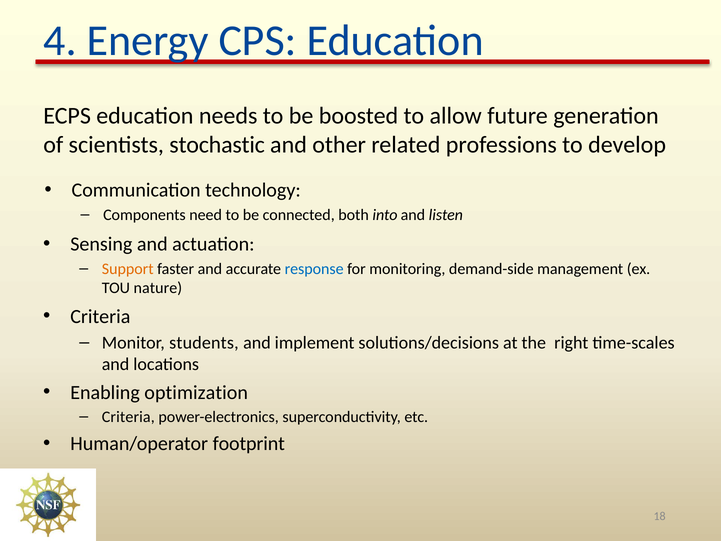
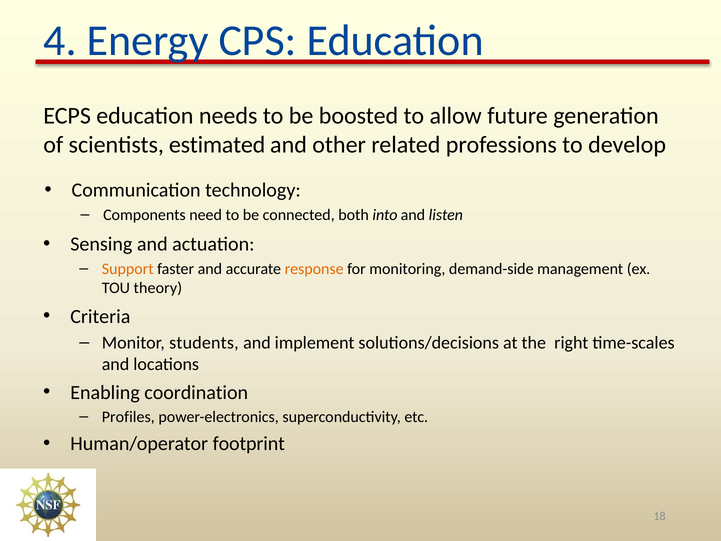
stochastic: stochastic -> estimated
response colour: blue -> orange
nature: nature -> theory
optimization: optimization -> coordination
Criteria at (128, 417): Criteria -> Profiles
